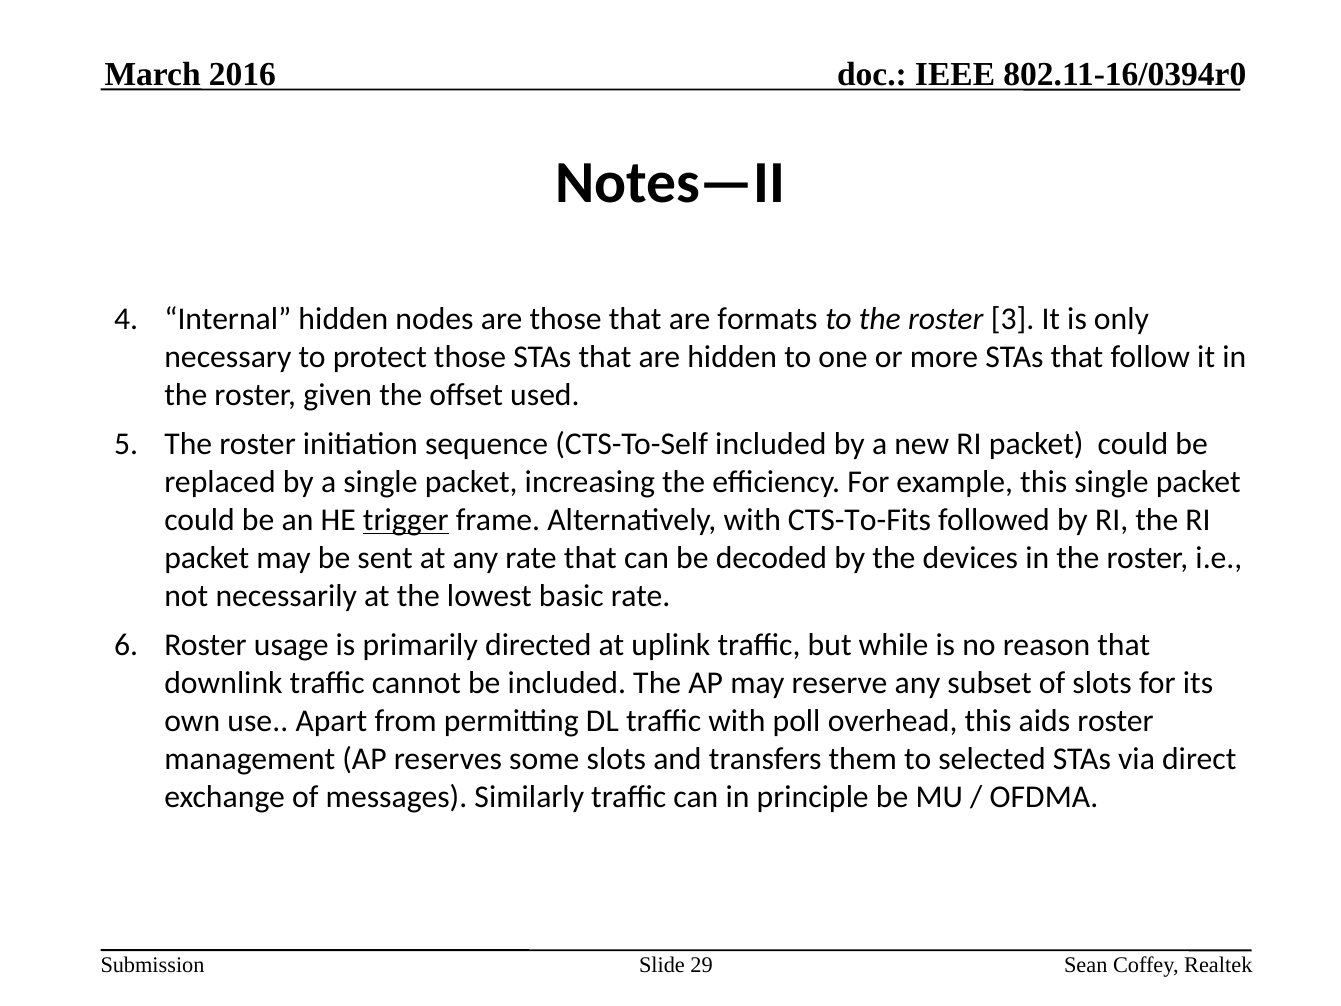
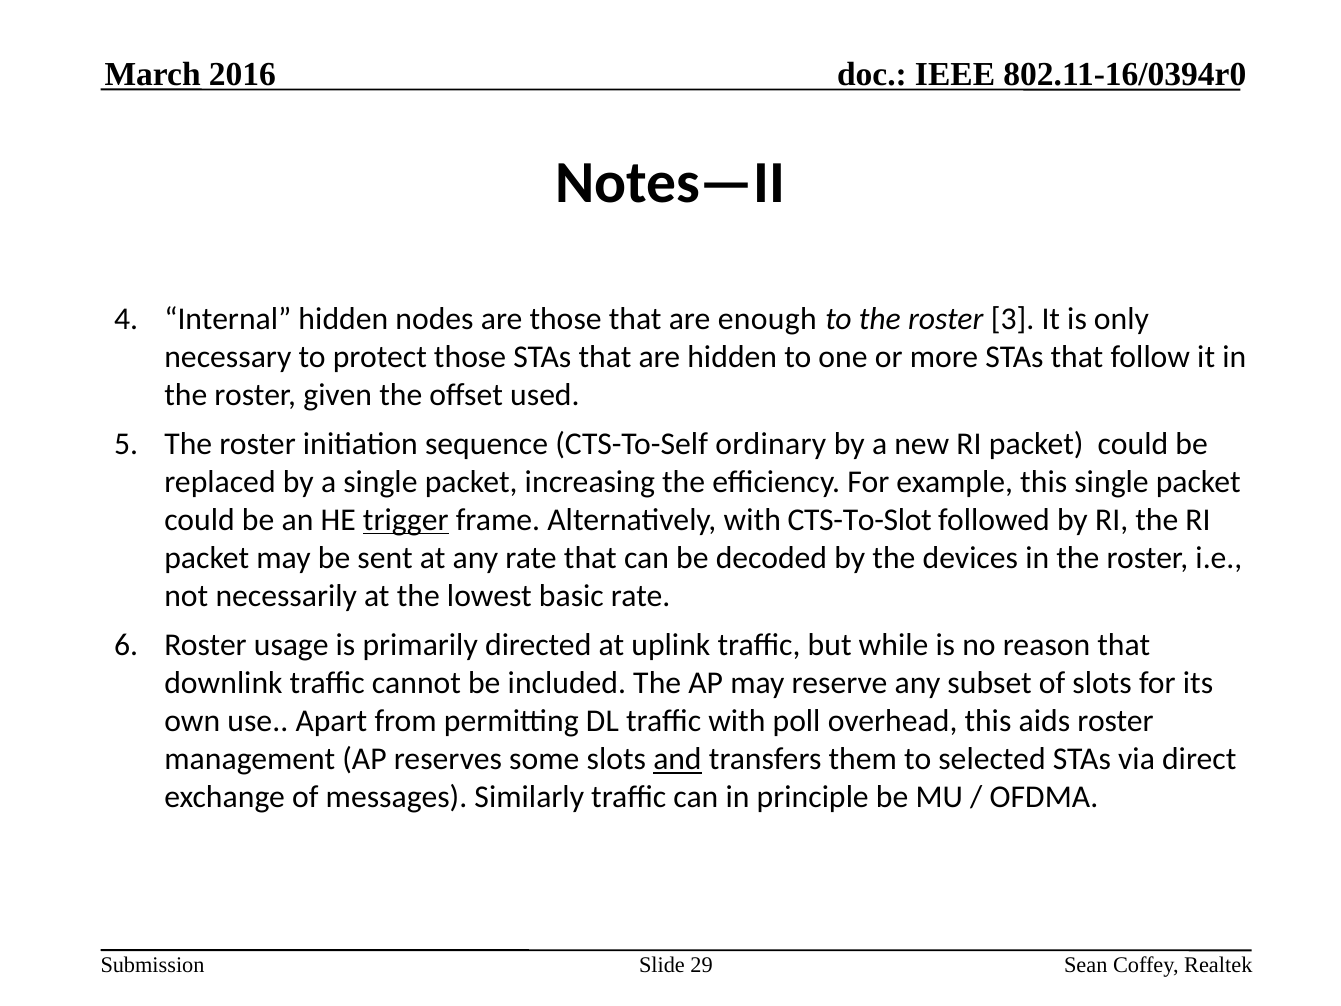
formats: formats -> enough
CTS-To-Self included: included -> ordinary
CTS-To-Fits: CTS-To-Fits -> CTS-To-Slot
and underline: none -> present
